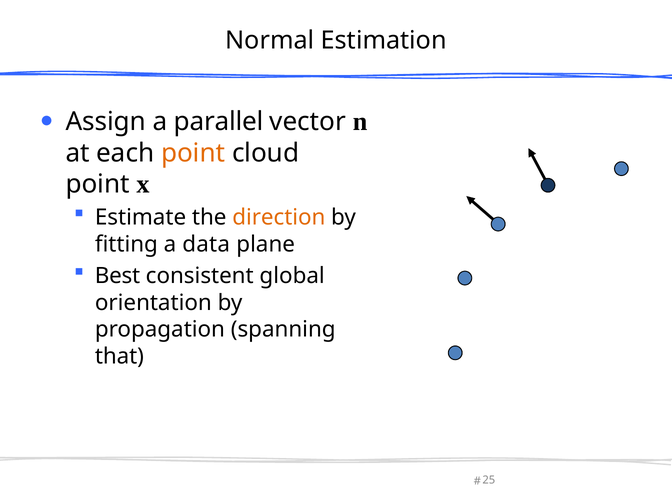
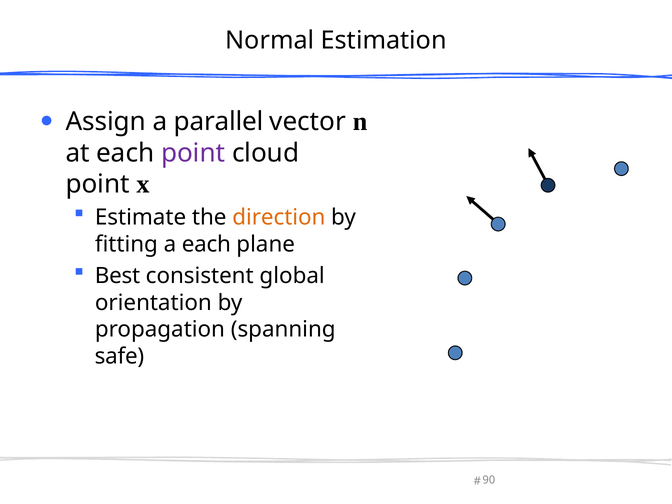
point at (193, 153) colour: orange -> purple
a data: data -> each
that: that -> safe
25: 25 -> 90
